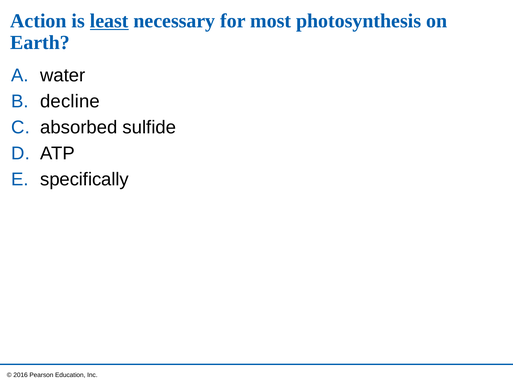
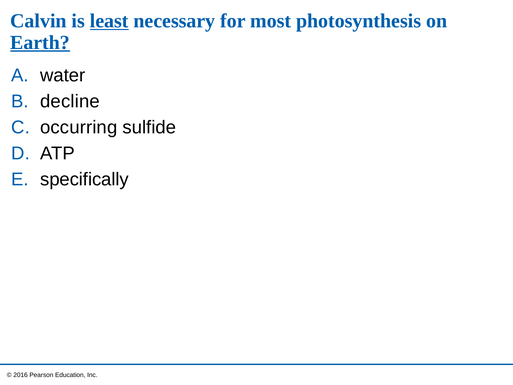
Action: Action -> Calvin
Earth underline: none -> present
absorbed: absorbed -> occurring
